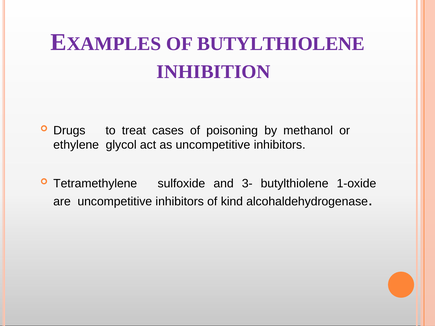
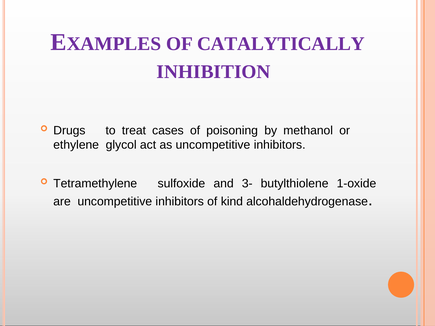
OF BUTYLTHIOLENE: BUTYLTHIOLENE -> CATALYTICALLY
